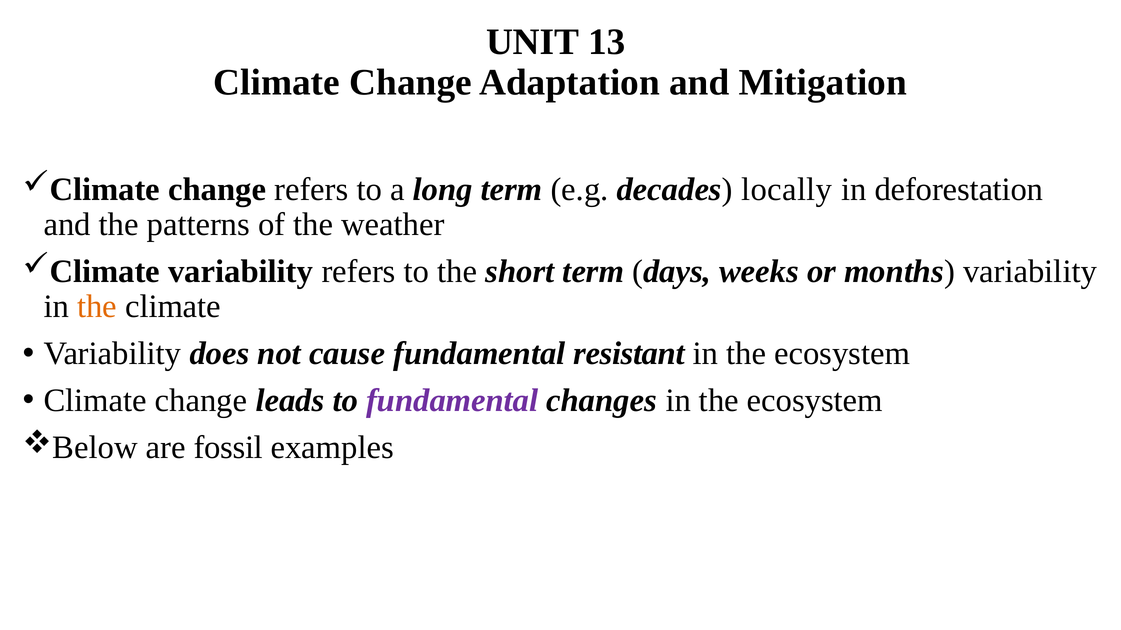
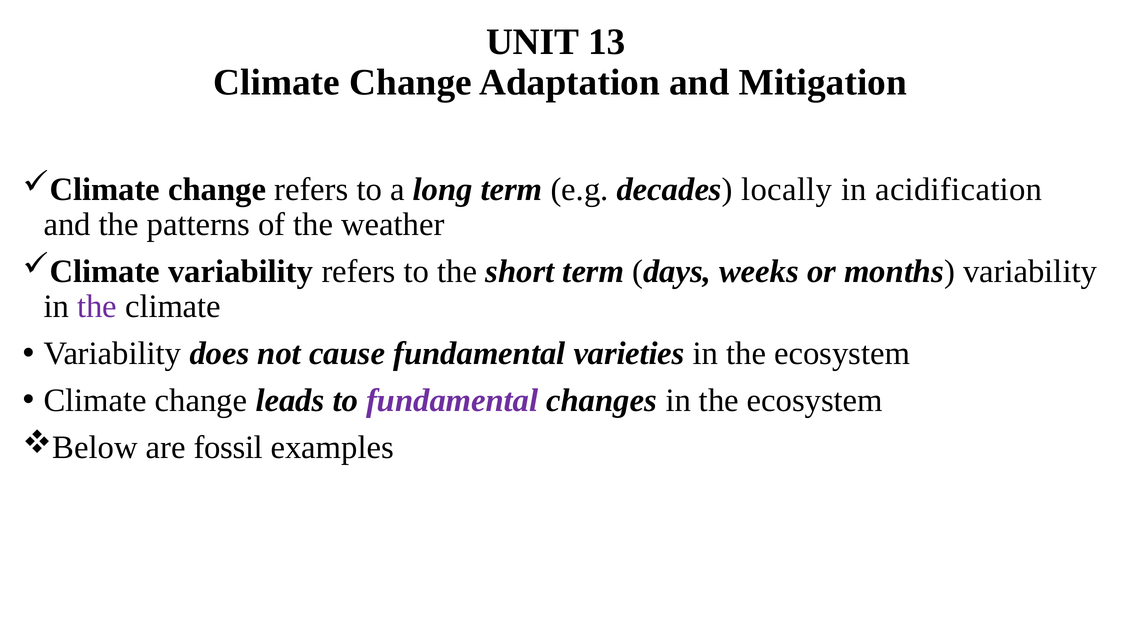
deforestation: deforestation -> acidification
the at (97, 307) colour: orange -> purple
resistant: resistant -> varieties
